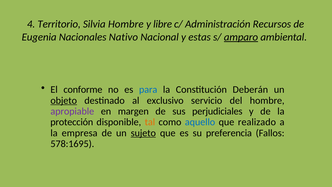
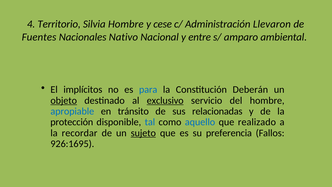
libre: libre -> cese
Recursos: Recursos -> Llevaron
Eugenia: Eugenia -> Fuentes
estas: estas -> entre
amparo underline: present -> none
conforme: conforme -> implícitos
exclusivo underline: none -> present
apropiable colour: purple -> blue
margen: margen -> tránsito
perjudiciales: perjudiciales -> relacionadas
tal colour: orange -> blue
empresa: empresa -> recordar
578:1695: 578:1695 -> 926:1695
